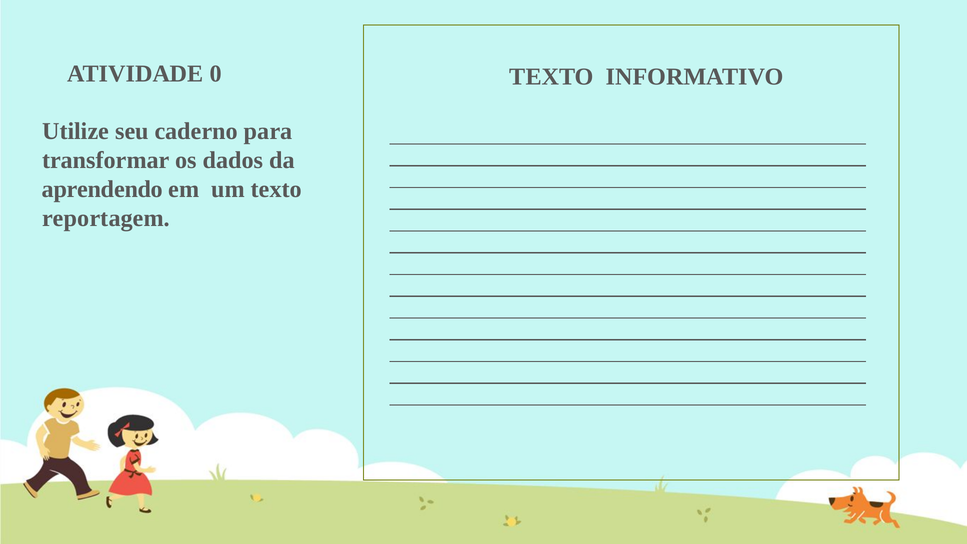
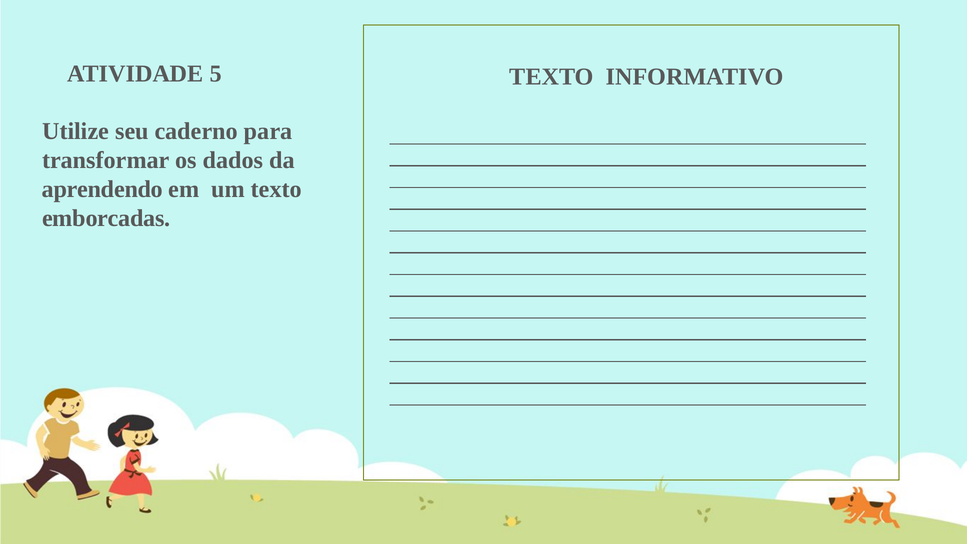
0: 0 -> 5
reportagem: reportagem -> emborcadas
